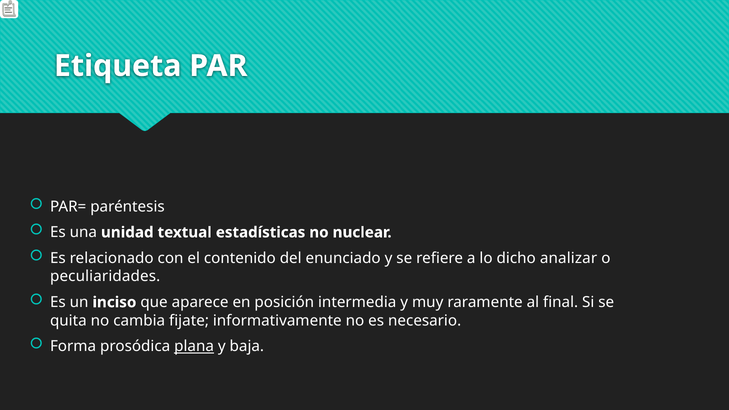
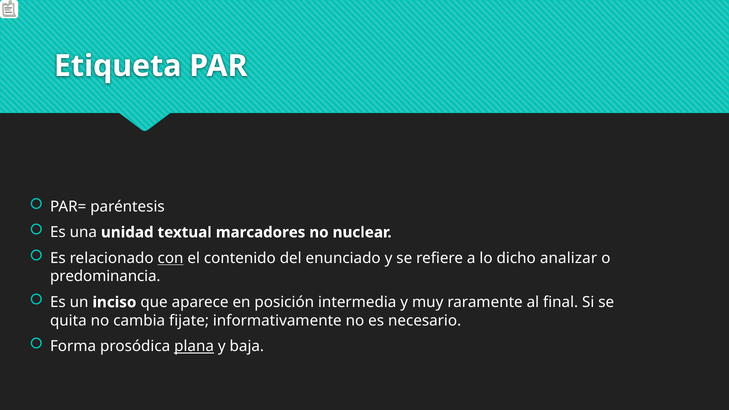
estadísticas: estadísticas -> marcadores
con underline: none -> present
peculiaridades: peculiaridades -> predominancia
